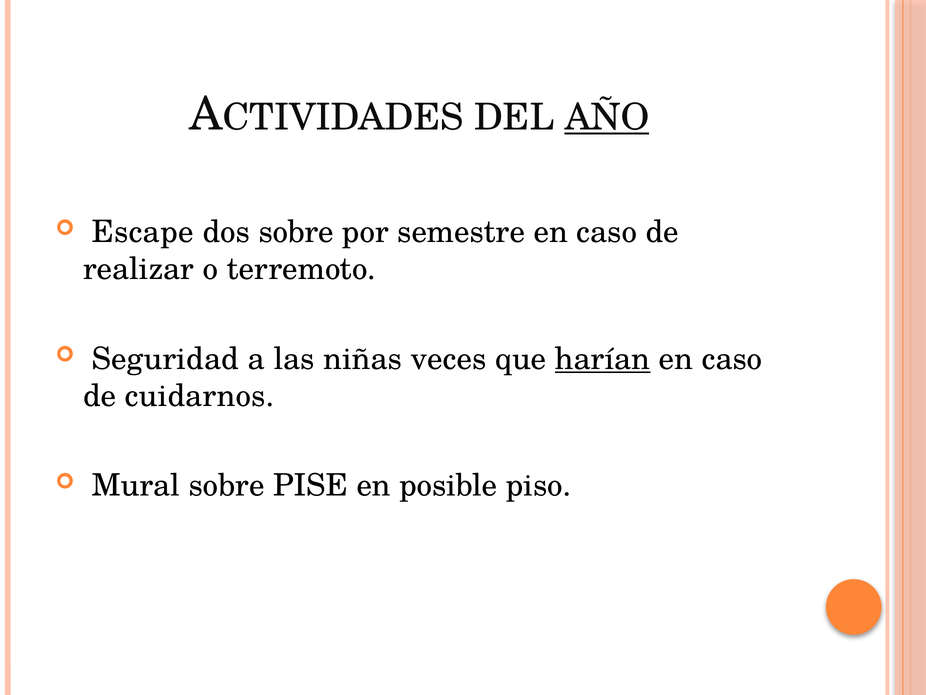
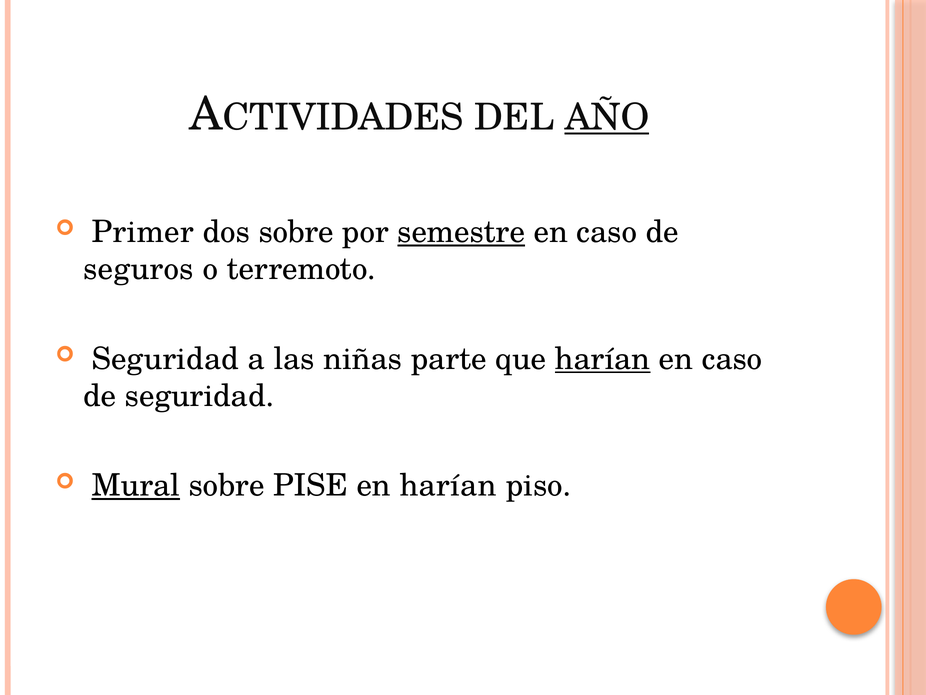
Escape: Escape -> Primer
semestre underline: none -> present
realizar: realizar -> seguros
veces: veces -> parte
de cuidarnos: cuidarnos -> seguridad
Mural underline: none -> present
en posible: posible -> harían
